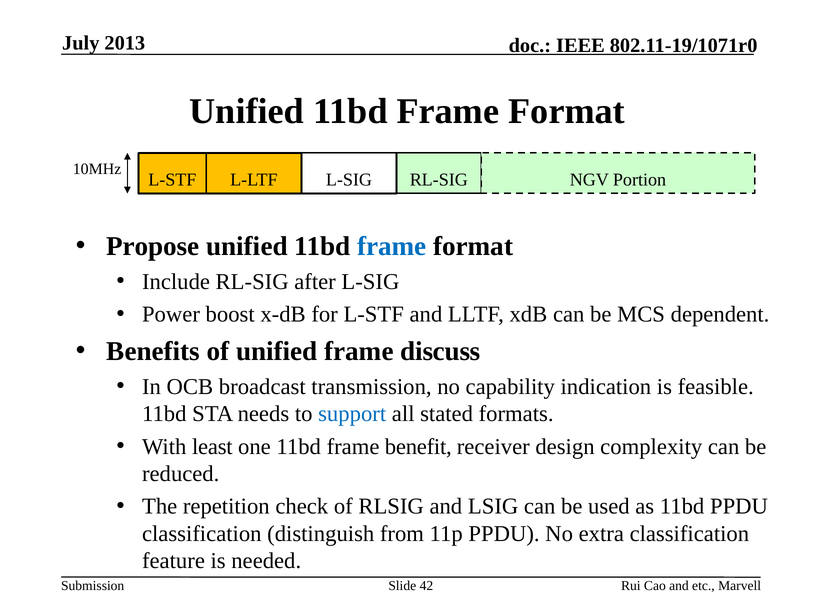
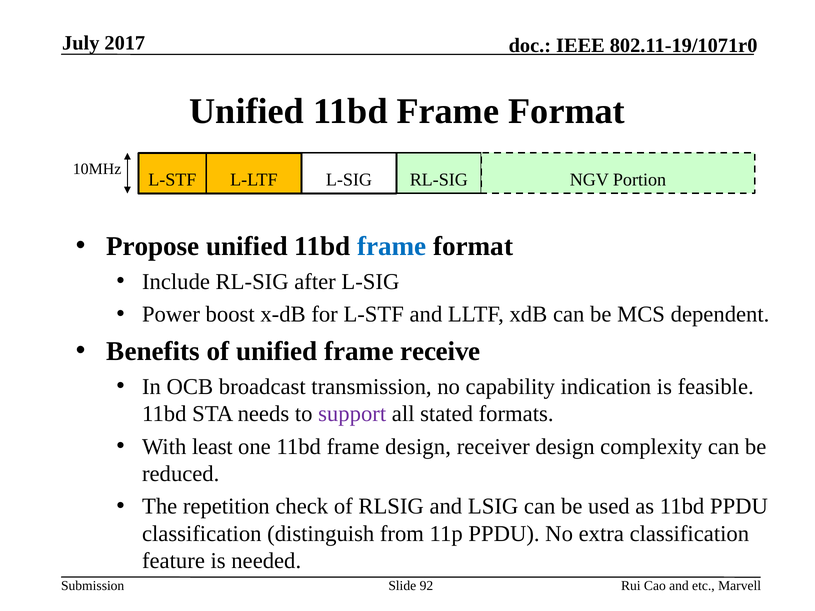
2013: 2013 -> 2017
discuss: discuss -> receive
support colour: blue -> purple
frame benefit: benefit -> design
42: 42 -> 92
